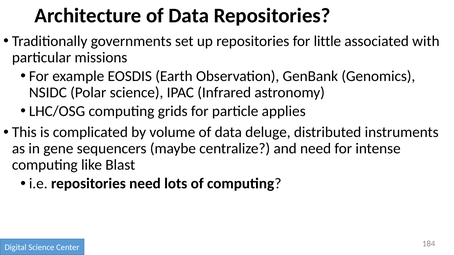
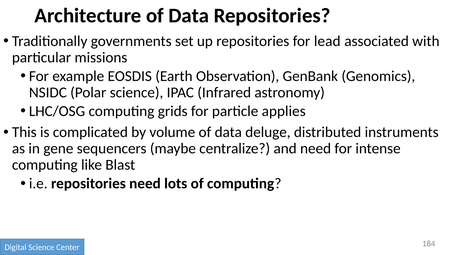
little: little -> lead
